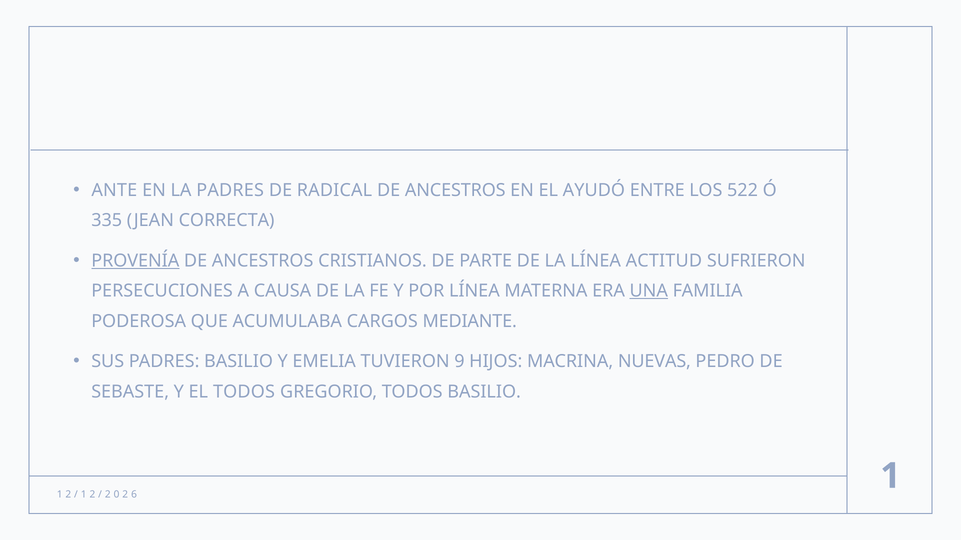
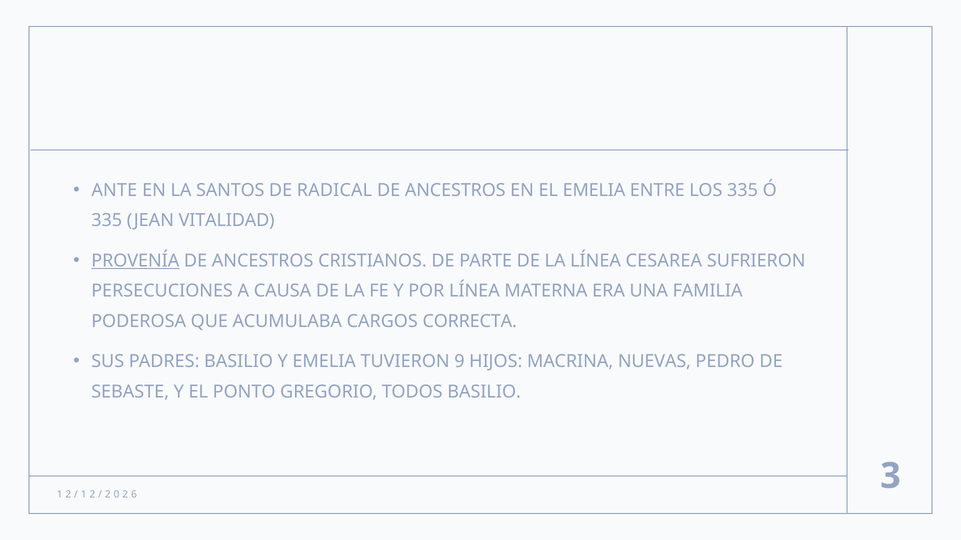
LA PADRES: PADRES -> SANTOS
EL AYUDÓ: AYUDÓ -> EMELIA
LOS 522: 522 -> 335
CORRECTA: CORRECTA -> VITALIDAD
ACTITUD: ACTITUD -> CESAREA
UNA underline: present -> none
MEDIANTE: MEDIANTE -> CORRECTA
EL TODOS: TODOS -> PONTO
1 at (891, 476): 1 -> 3
